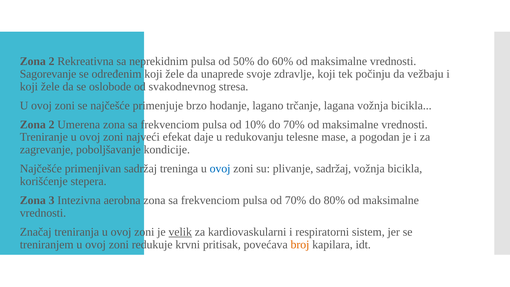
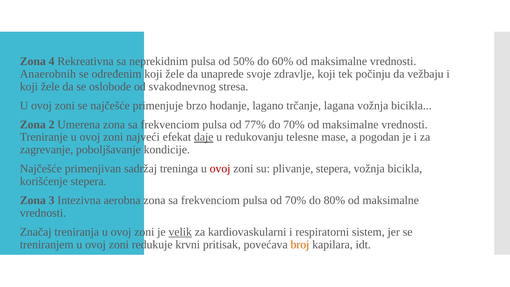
2 at (52, 61): 2 -> 4
Sagorevanje: Sagorevanje -> Anaerobnih
10%: 10% -> 77%
daje underline: none -> present
ovoj at (220, 169) colour: blue -> red
plivanje sadržaj: sadržaj -> stepera
